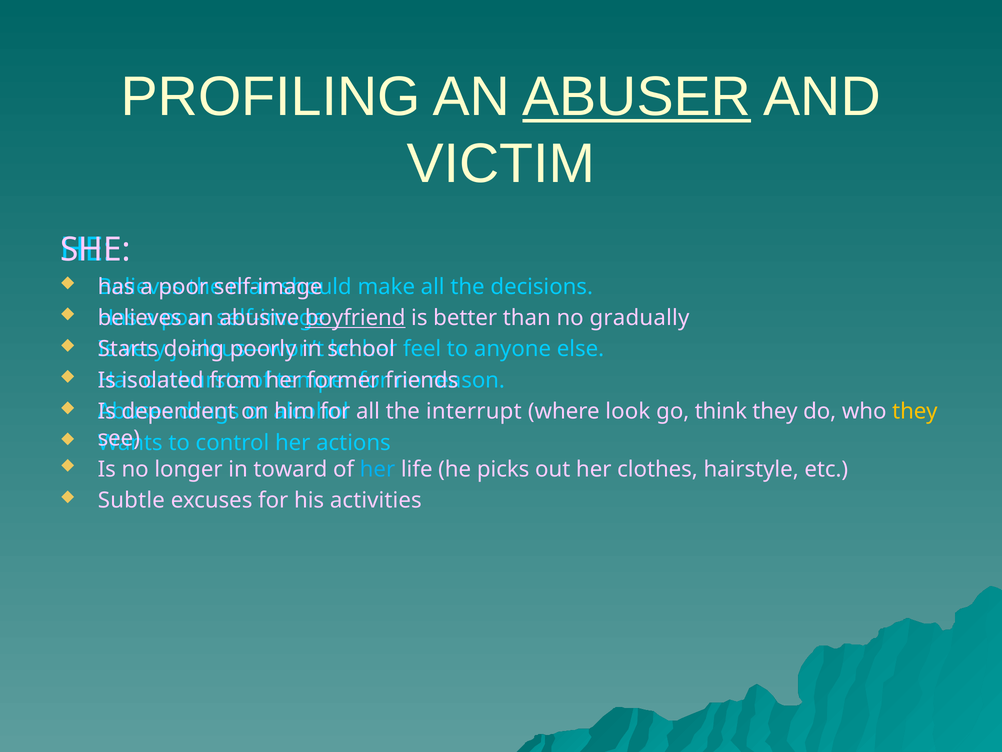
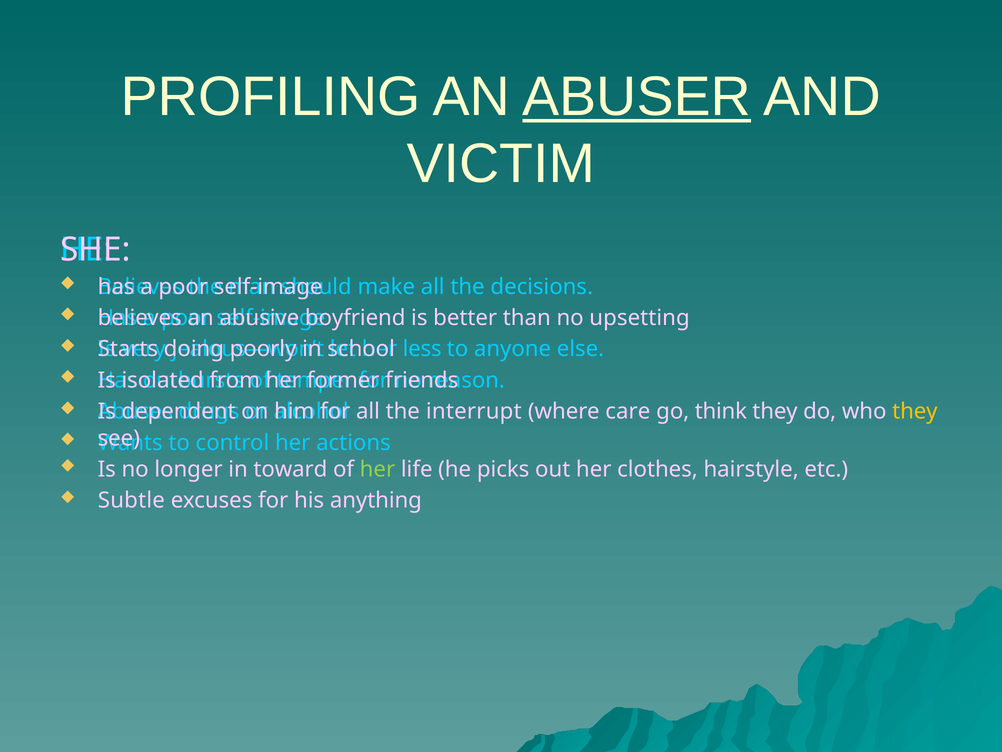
boyfriend underline: present -> none
gradually: gradually -> upsetting
feel: feel -> less
look: look -> care
her at (377, 469) colour: light blue -> light green
activities: activities -> anything
